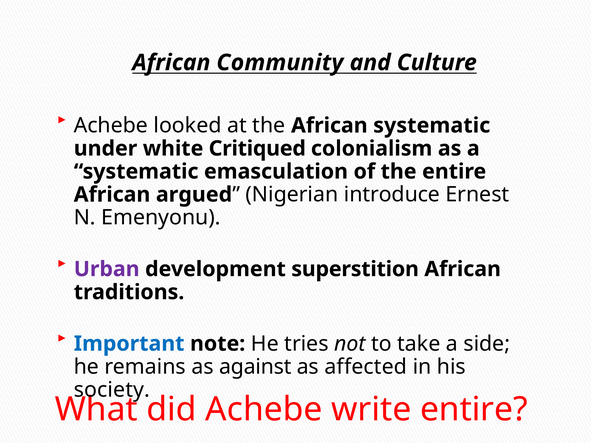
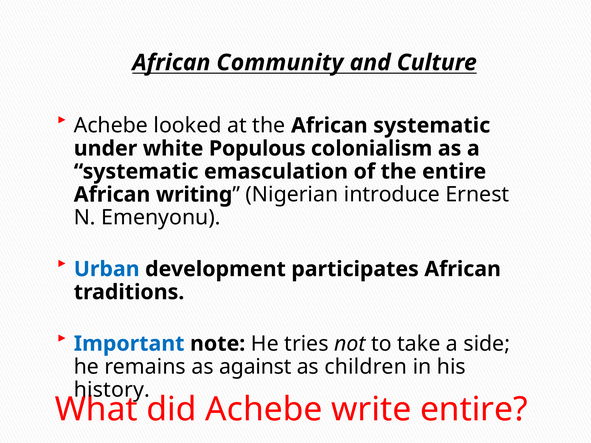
Critiqued: Critiqued -> Populous
argued: argued -> writing
Urban colour: purple -> blue
superstition: superstition -> participates
affected: affected -> children
society: society -> history
